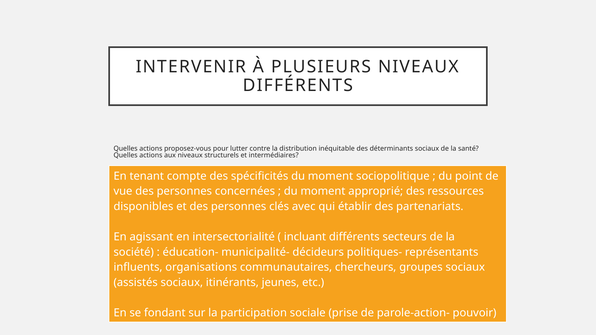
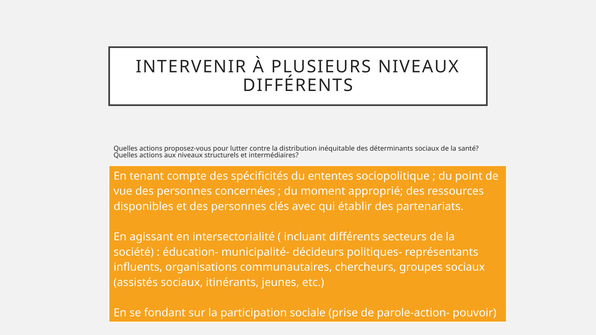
spécificités du moment: moment -> ententes
